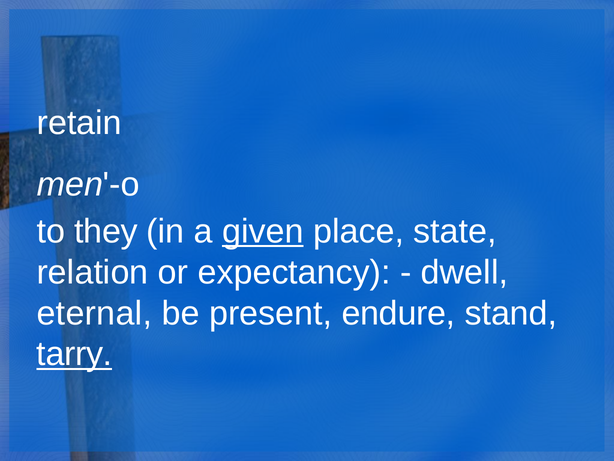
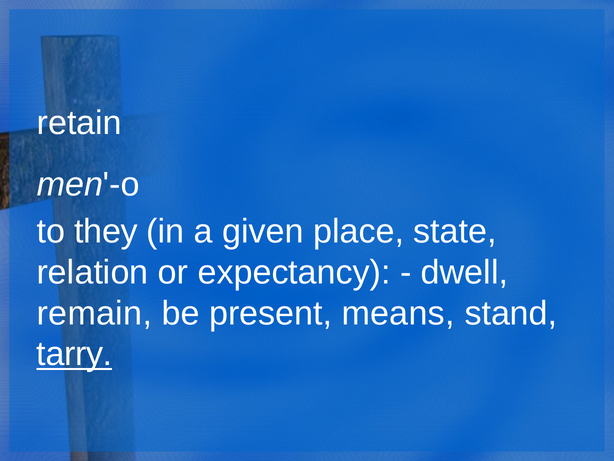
given underline: present -> none
eternal: eternal -> remain
endure: endure -> means
